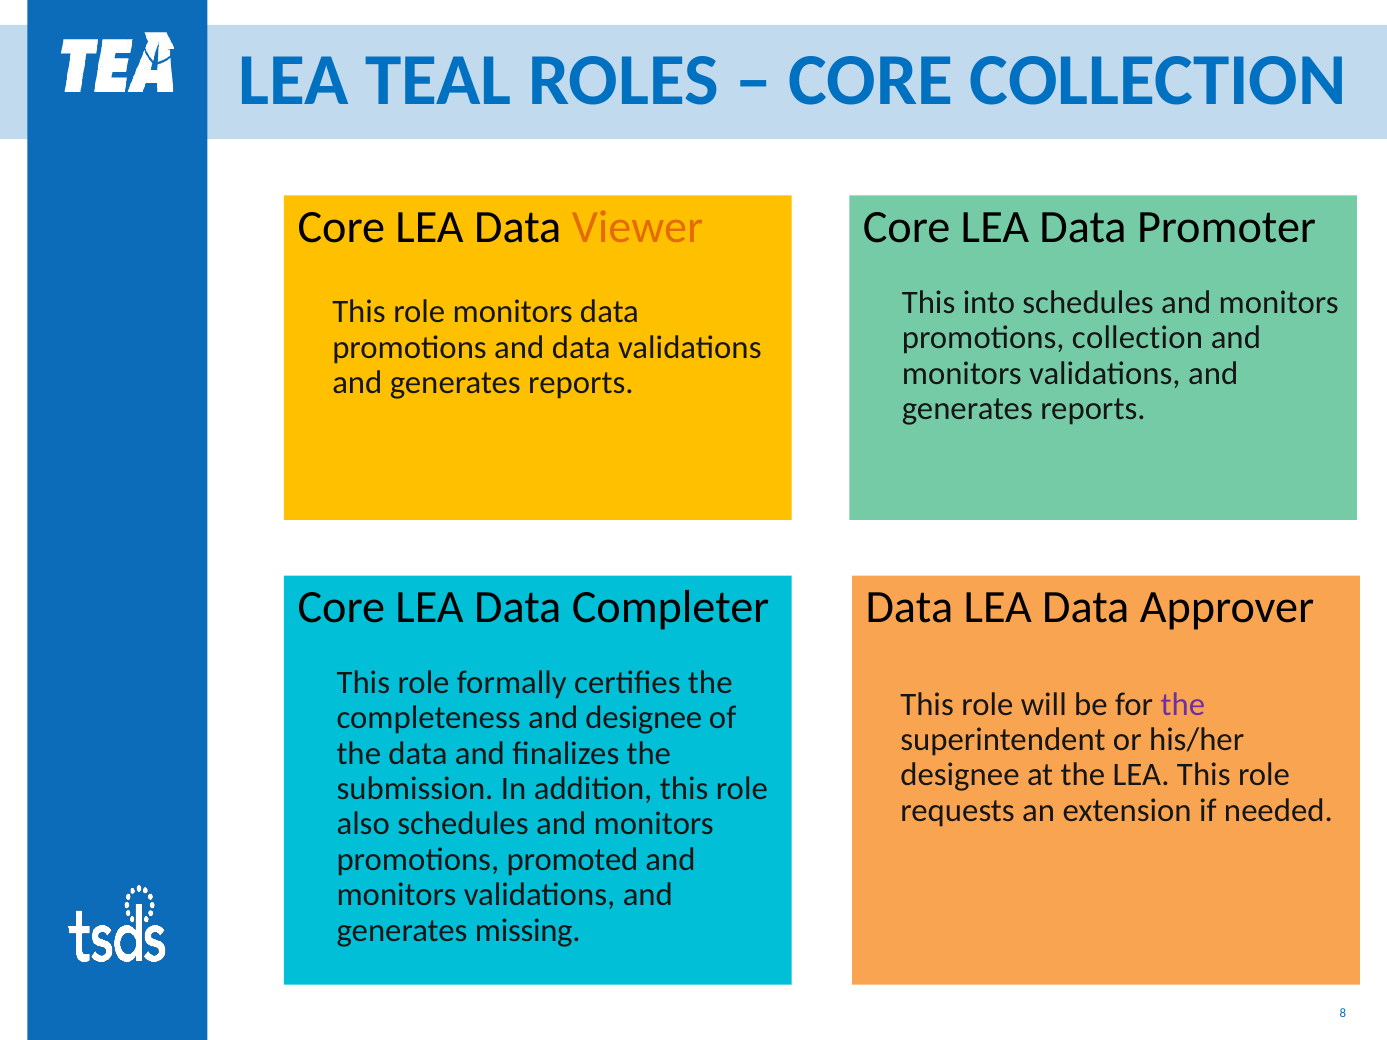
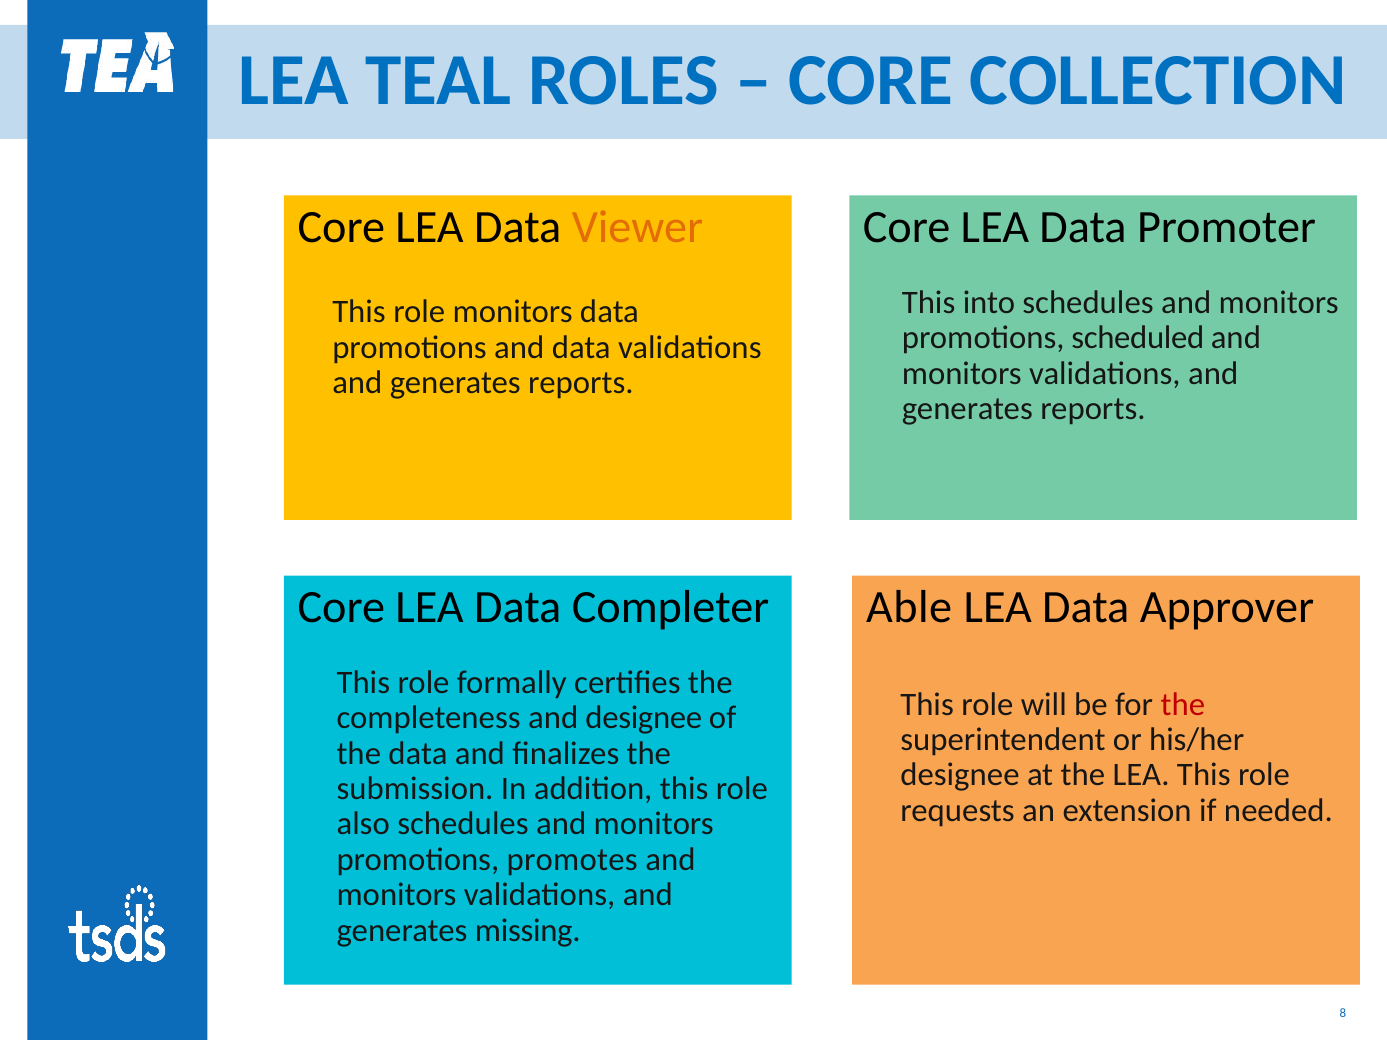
promotions collection: collection -> scheduled
Data at (910, 607): Data -> Able
the at (1183, 704) colour: purple -> red
promoted: promoted -> promotes
